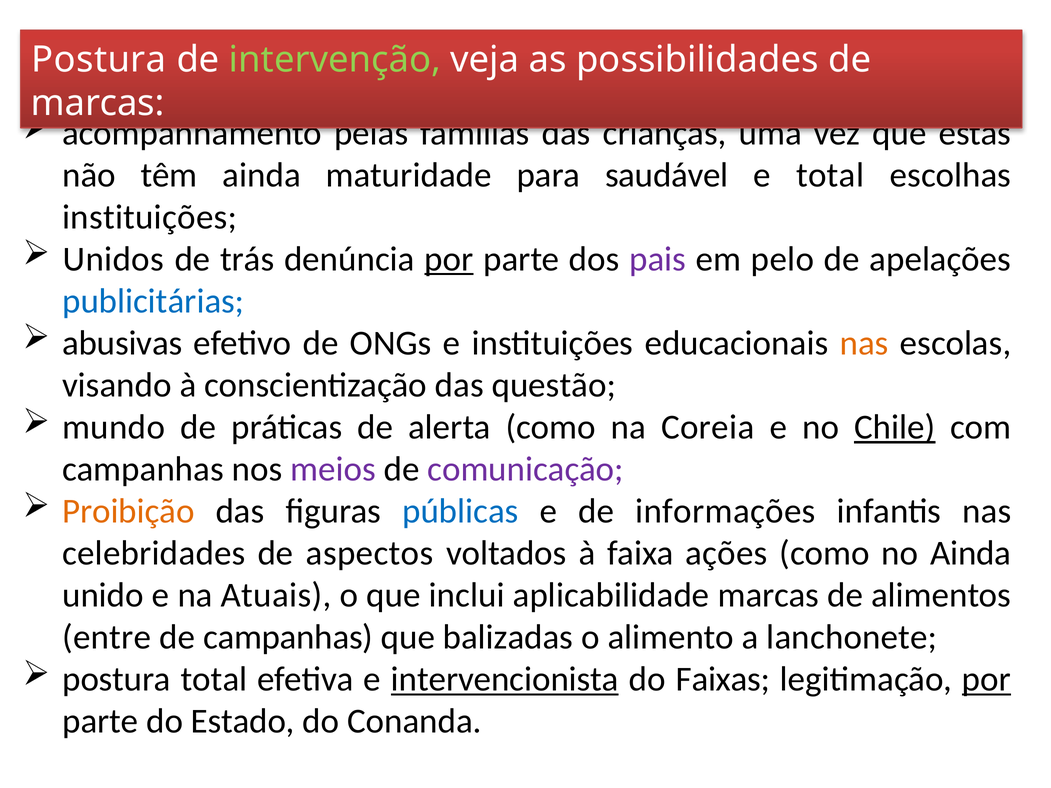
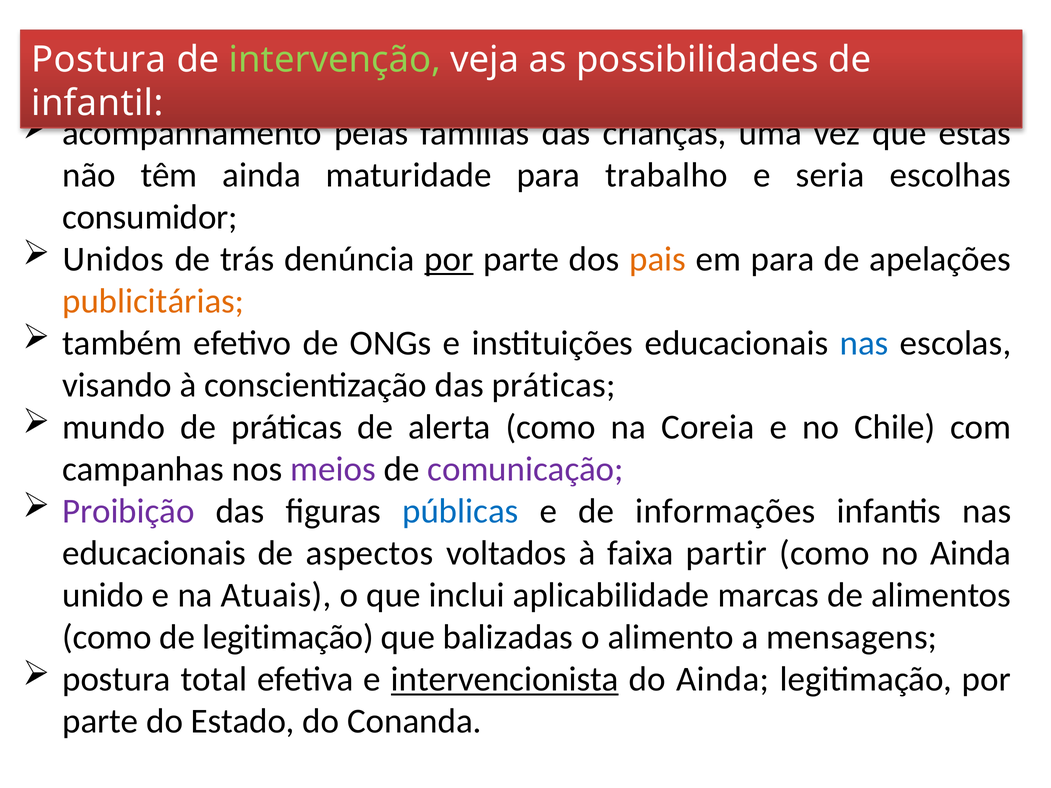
marcas at (98, 103): marcas -> infantil
saudável: saudável -> trabalho
e total: total -> seria
instituições at (150, 217): instituições -> consumidor
pais colour: purple -> orange
em pelo: pelo -> para
publicitárias colour: blue -> orange
abusivas: abusivas -> também
nas at (864, 343) colour: orange -> blue
das questão: questão -> práticas
Chile underline: present -> none
Proibição colour: orange -> purple
celebridades at (154, 553): celebridades -> educacionais
ações: ações -> partir
entre at (107, 638): entre -> como
de campanhas: campanhas -> legitimação
lanchonete: lanchonete -> mensagens
do Faixas: Faixas -> Ainda
por at (986, 680) underline: present -> none
